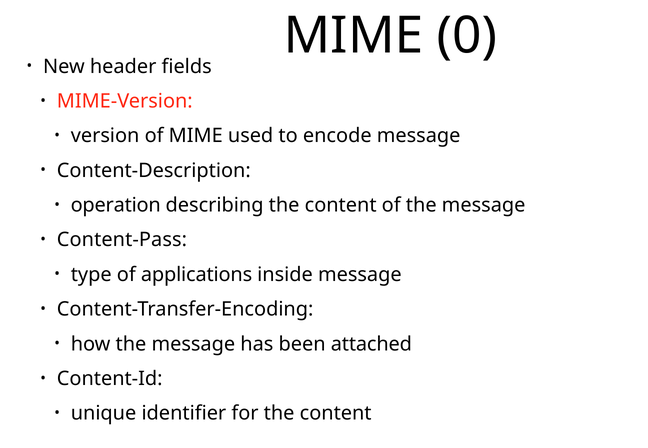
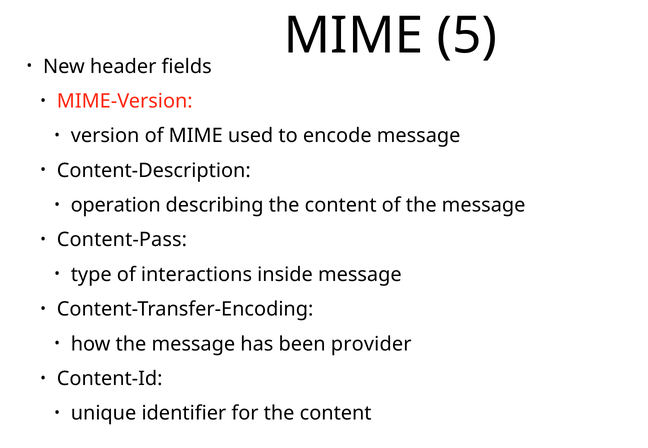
0: 0 -> 5
applications: applications -> interactions
attached: attached -> provider
